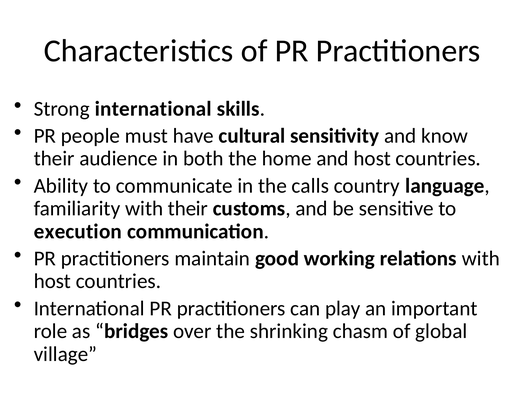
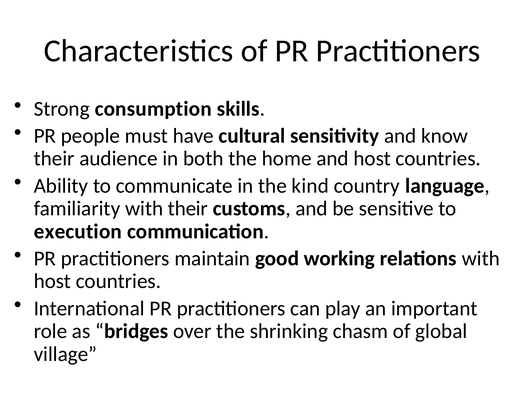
Strong international: international -> consumption
calls: calls -> kind
